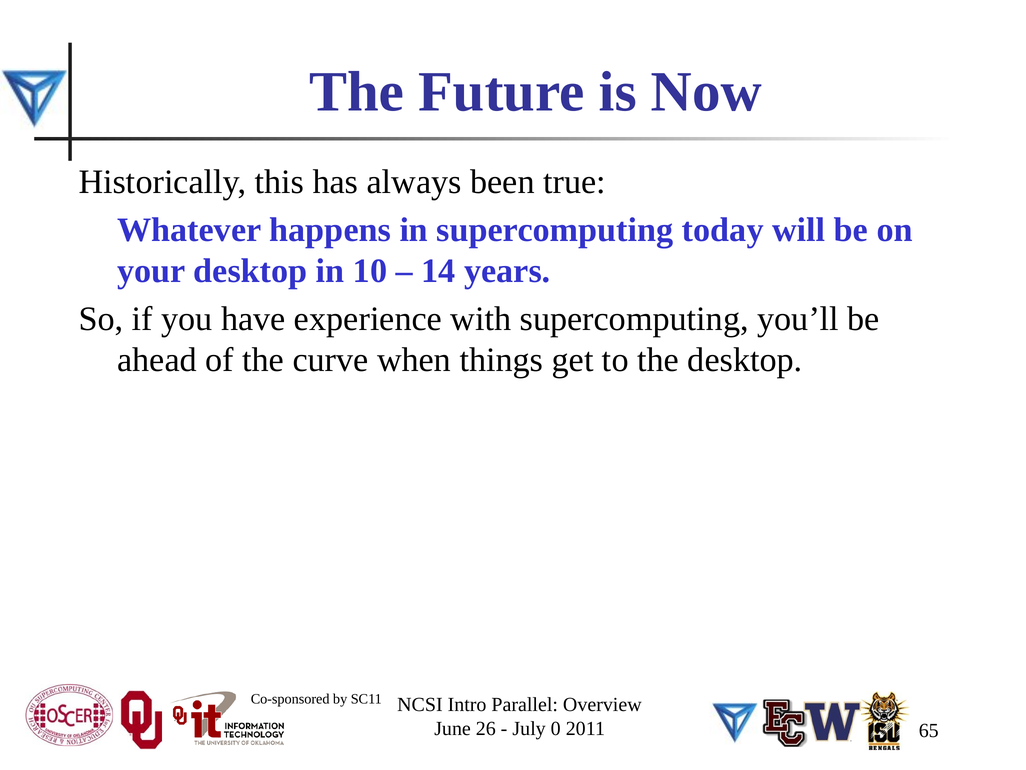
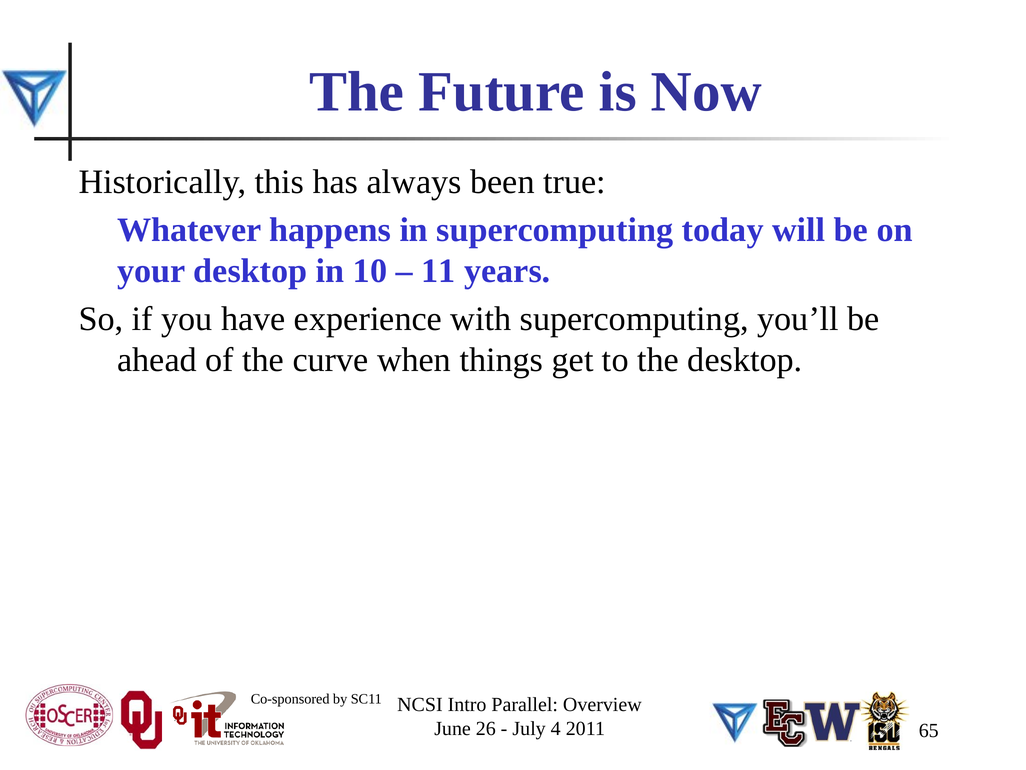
14: 14 -> 11
0: 0 -> 4
